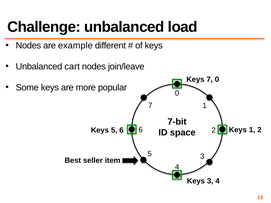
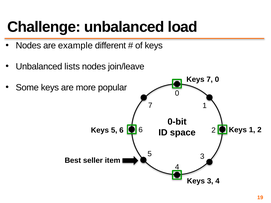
cart: cart -> lists
7-bit: 7-bit -> 0-bit
